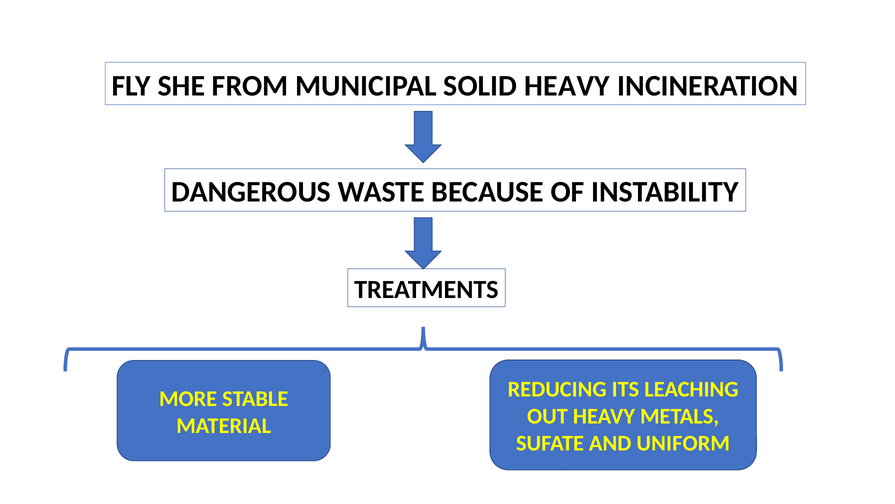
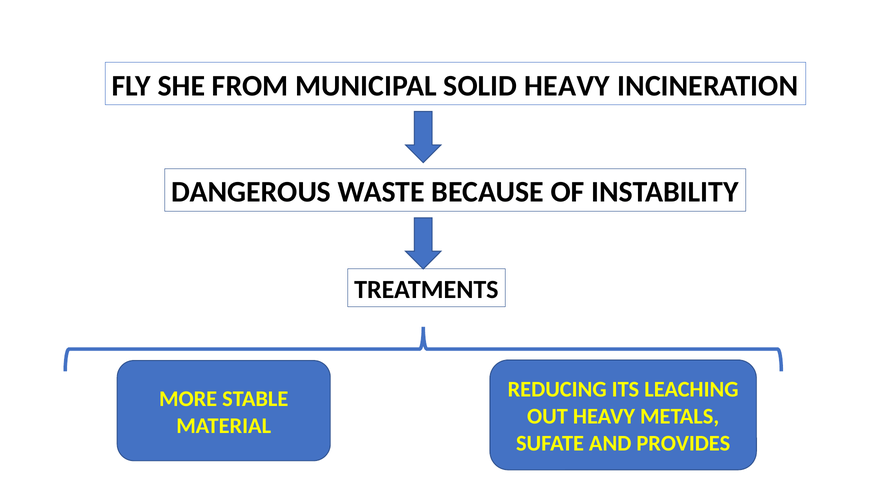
UNIFORM: UNIFORM -> PROVIDES
